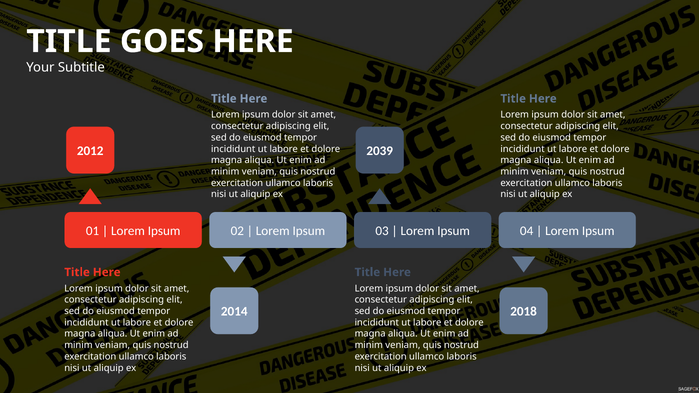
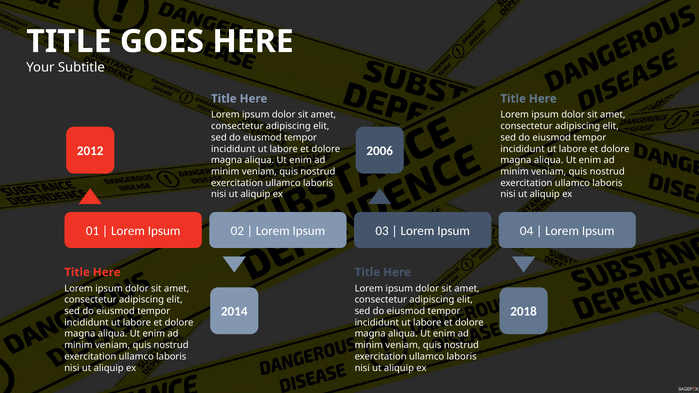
2039: 2039 -> 2006
